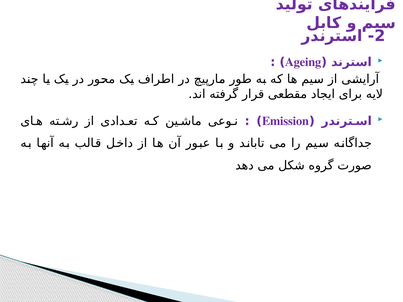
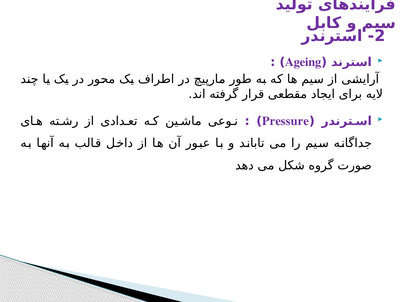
Emission: Emission -> Pressure
